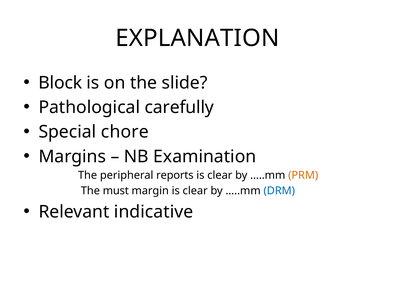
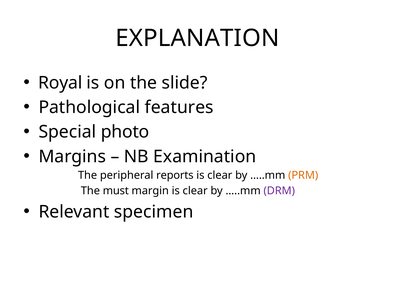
Block: Block -> Royal
carefully: carefully -> features
chore: chore -> photo
DRM colour: blue -> purple
indicative: indicative -> specimen
